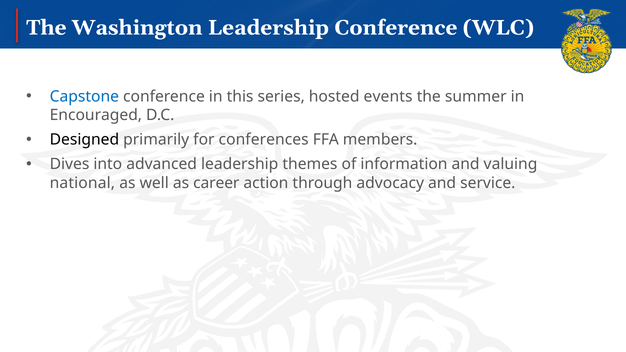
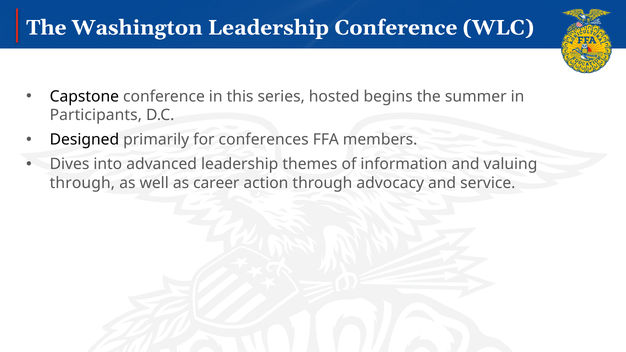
Capstone colour: blue -> black
events: events -> begins
Encouraged: Encouraged -> Participants
national at (82, 183): national -> through
